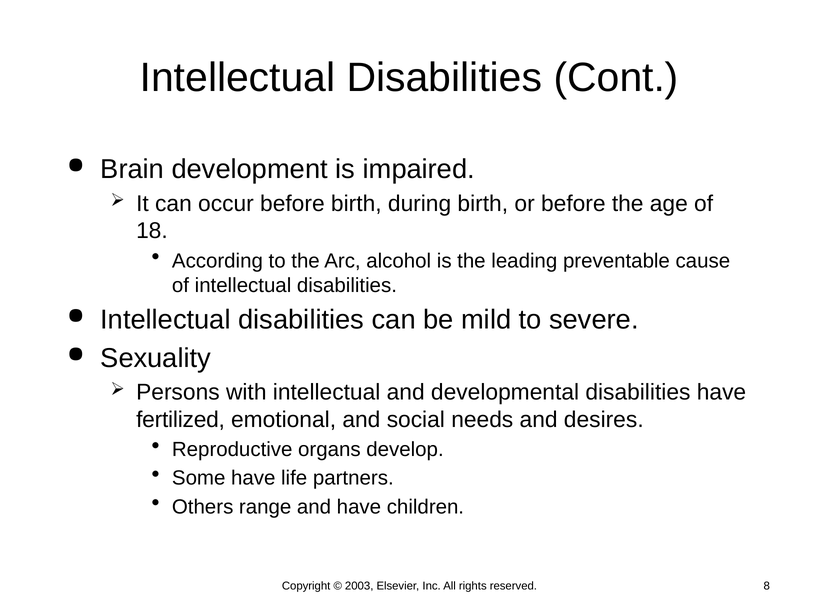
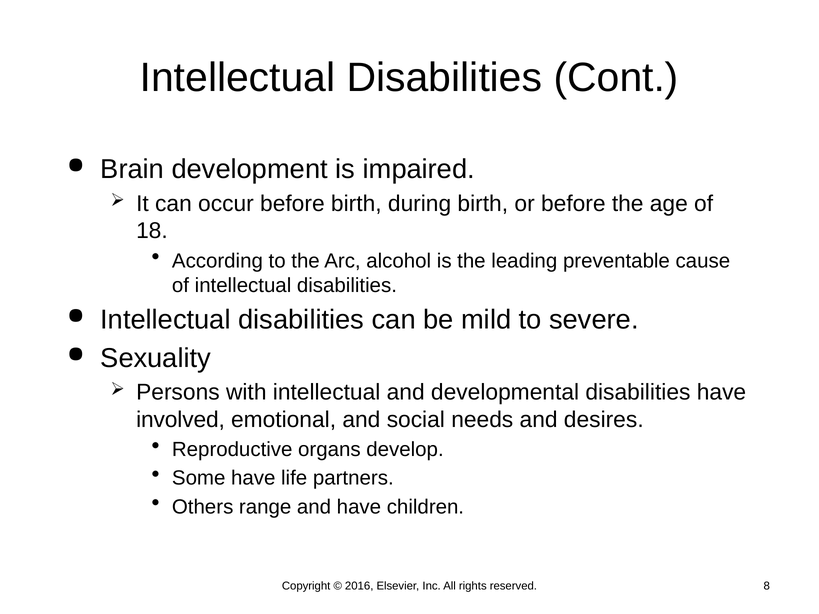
fertilized: fertilized -> involved
2003: 2003 -> 2016
